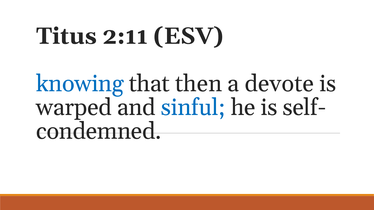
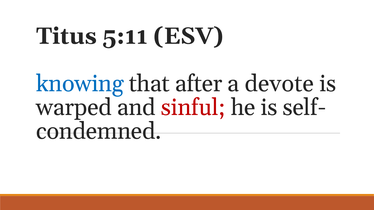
2:11: 2:11 -> 5:11
then: then -> after
sinful colour: blue -> red
